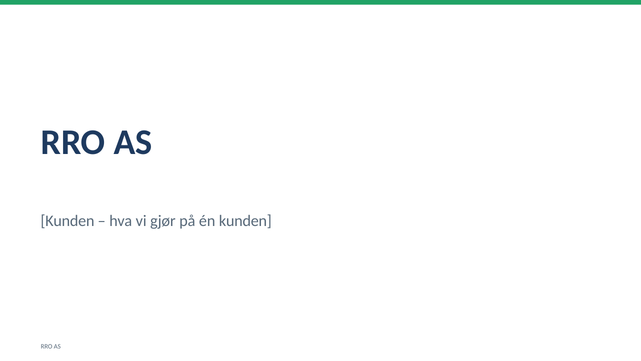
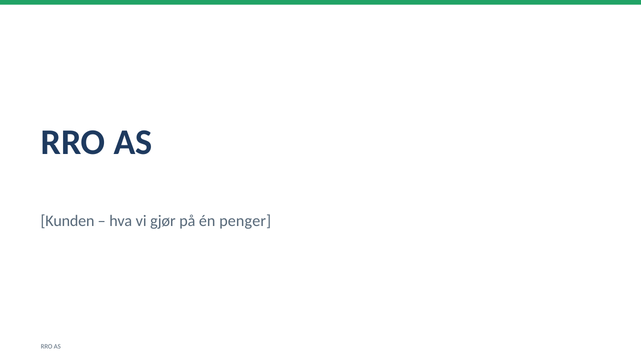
én kunden: kunden -> penger
